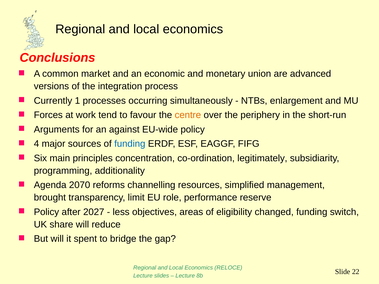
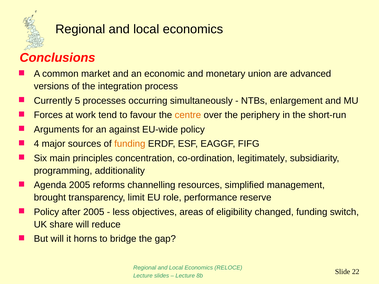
1: 1 -> 5
funding at (130, 144) colour: blue -> orange
Agenda 2070: 2070 -> 2005
after 2027: 2027 -> 2005
spent: spent -> horns
